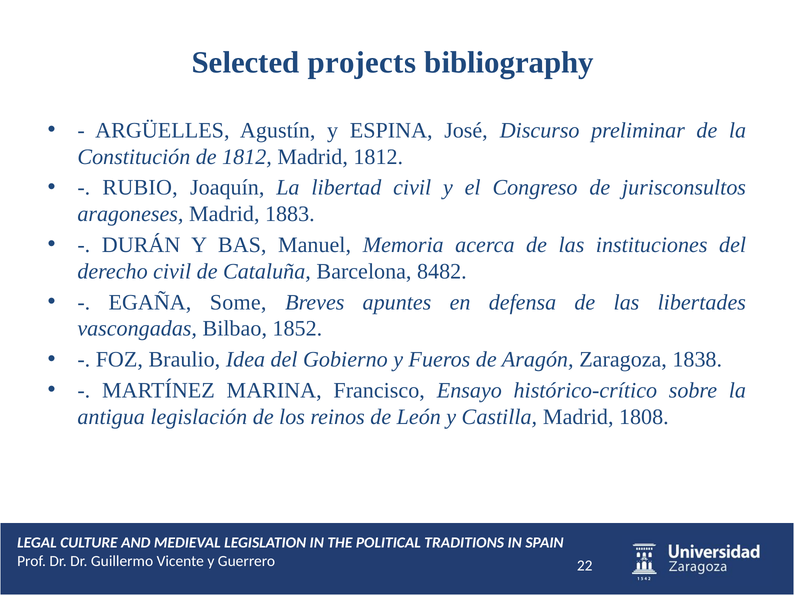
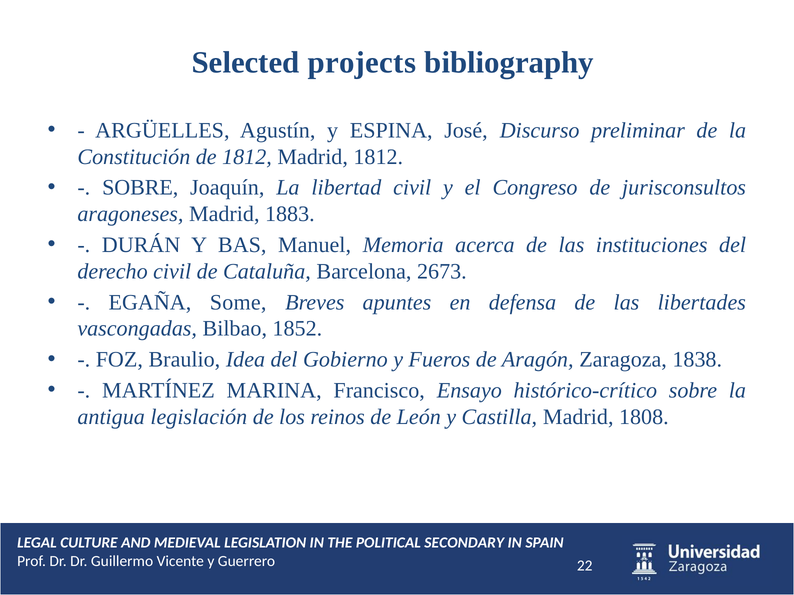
RUBIO at (140, 188): RUBIO -> SOBRE
8482: 8482 -> 2673
TRADITIONS: TRADITIONS -> SECONDARY
